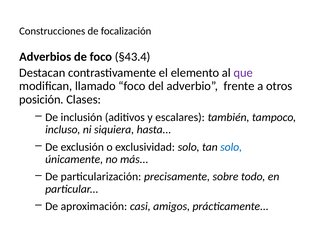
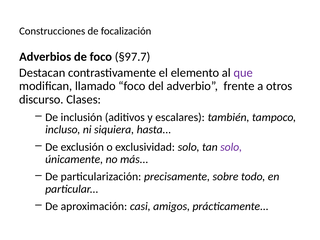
§43.4: §43.4 -> §97.7
posición: posición -> discurso
solo at (231, 147) colour: blue -> purple
